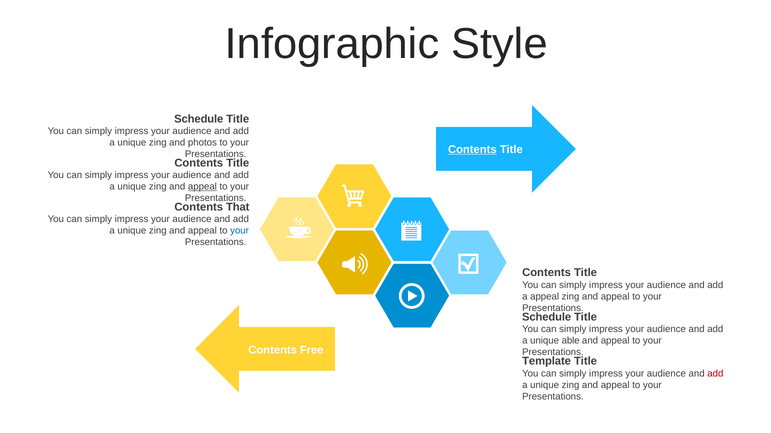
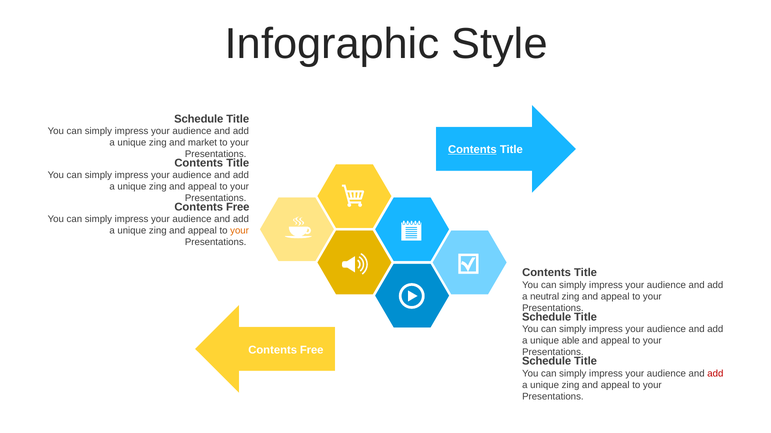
photos: photos -> market
appeal at (202, 187) underline: present -> none
That at (238, 207): That -> Free
your at (240, 231) colour: blue -> orange
a appeal: appeal -> neutral
Template at (547, 362): Template -> Schedule
